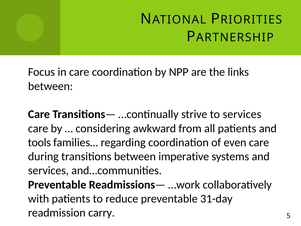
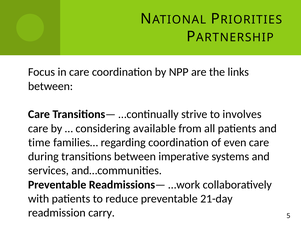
to services: services -> involves
awkward: awkward -> available
tools: tools -> time
31-day: 31-day -> 21-day
